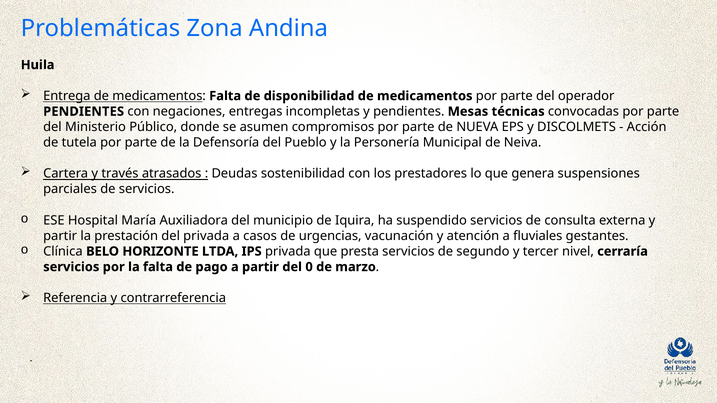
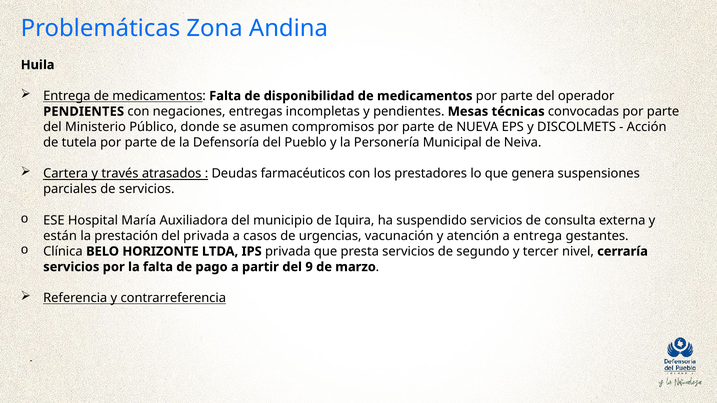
sostenibilidad: sostenibilidad -> farmacéuticos
partir at (60, 236): partir -> están
a fluviales: fluviales -> entrega
0: 0 -> 9
